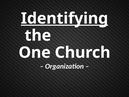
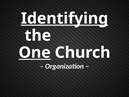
One underline: none -> present
